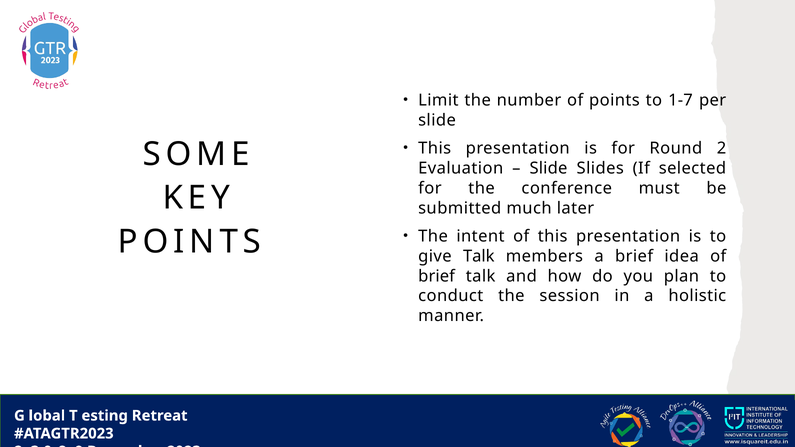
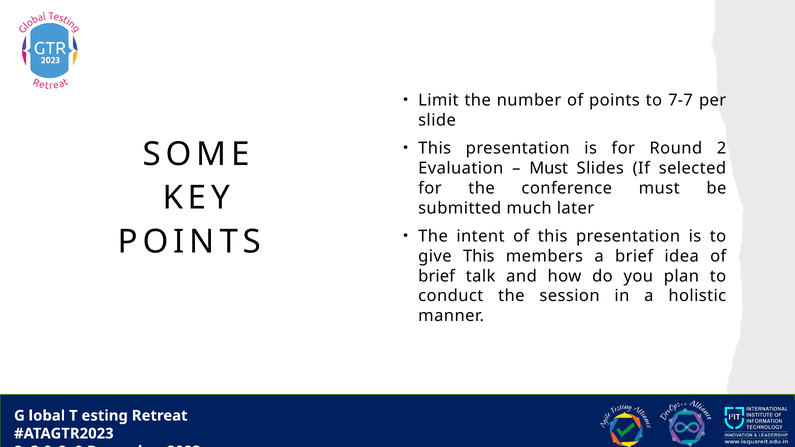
1-7: 1-7 -> 7-7
Slide at (548, 168): Slide -> Must
give Talk: Talk -> This
